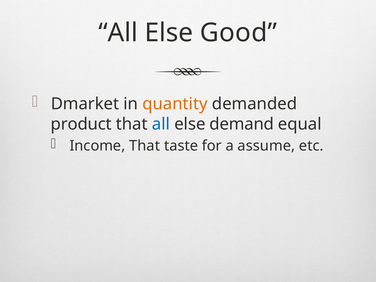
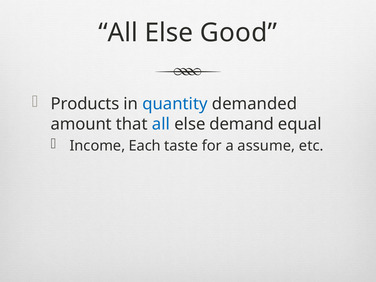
Dmarket: Dmarket -> Products
quantity colour: orange -> blue
product: product -> amount
Income That: That -> Each
